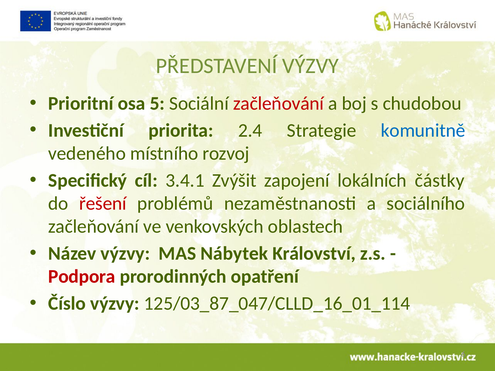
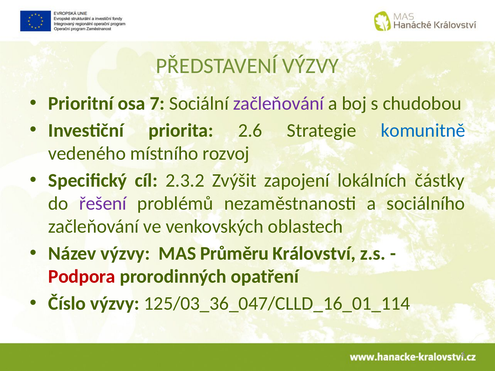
5: 5 -> 7
začleňování at (279, 103) colour: red -> purple
2.4: 2.4 -> 2.6
3.4.1: 3.4.1 -> 2.3.2
řešení colour: red -> purple
Nábytek: Nábytek -> Průměru
125/03_87_047/CLLD_16_01_114: 125/03_87_047/CLLD_16_01_114 -> 125/03_36_047/CLLD_16_01_114
